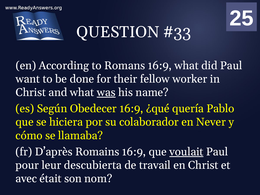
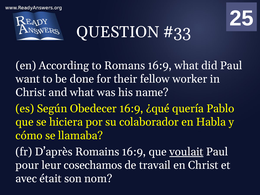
was underline: present -> none
Never: Never -> Habla
descubierta: descubierta -> cosechamos
